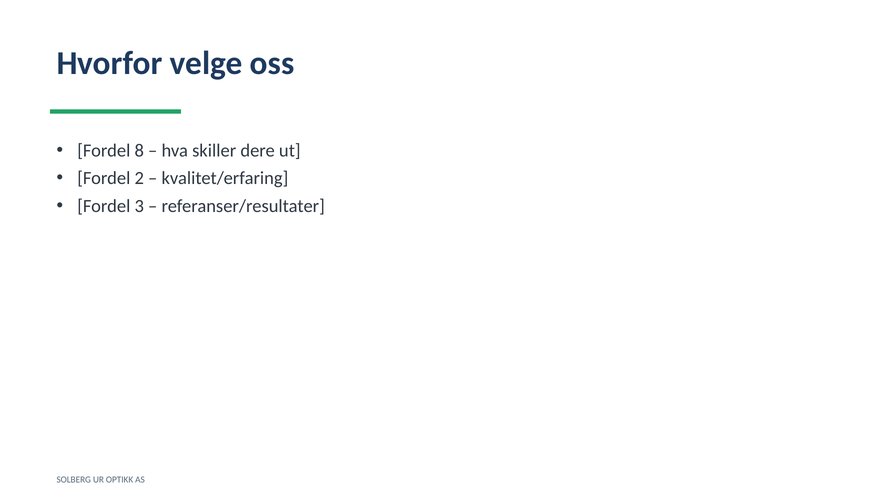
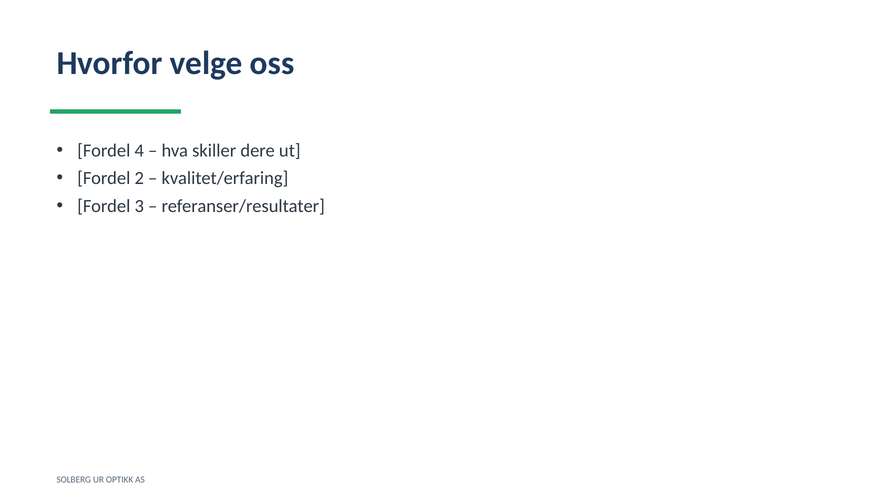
8: 8 -> 4
